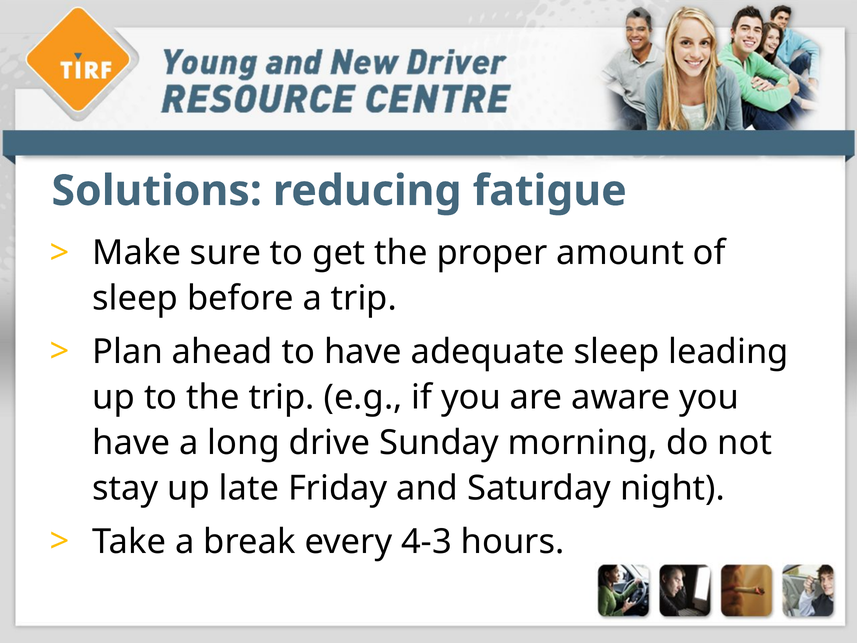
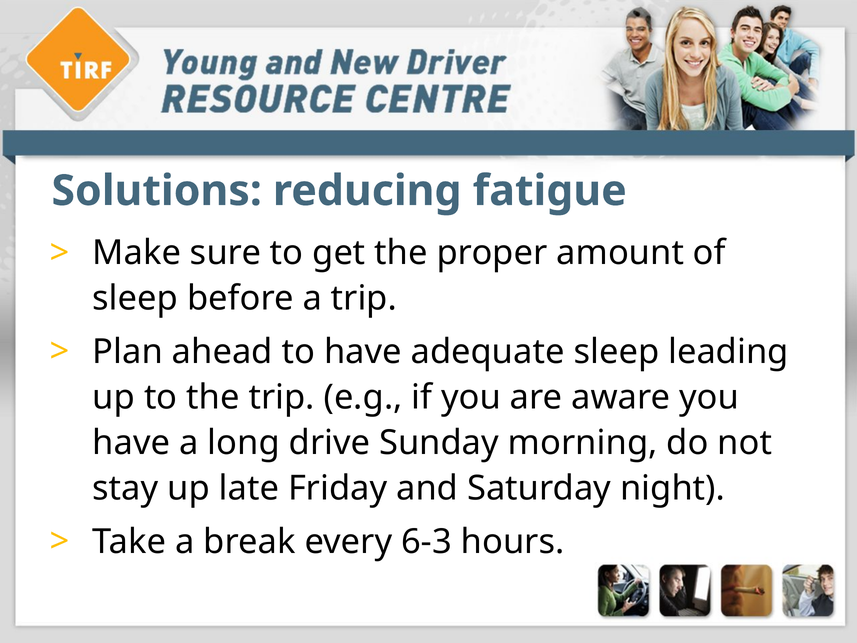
4-3: 4-3 -> 6-3
